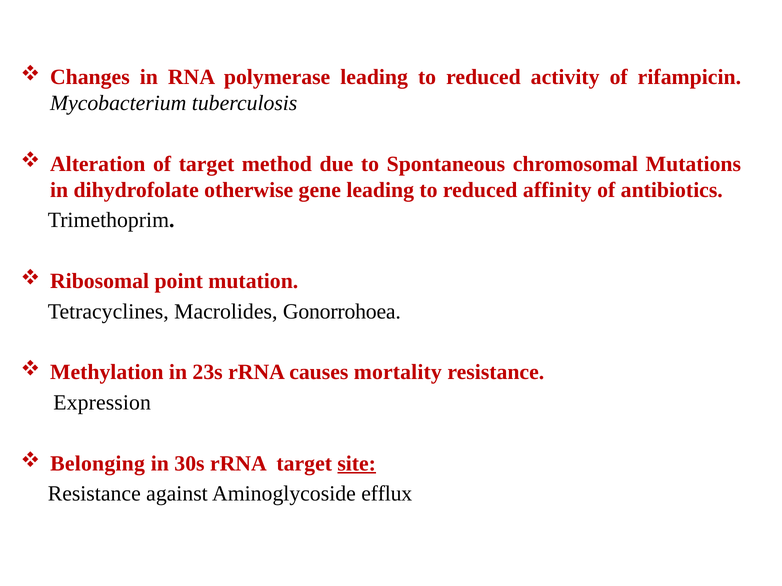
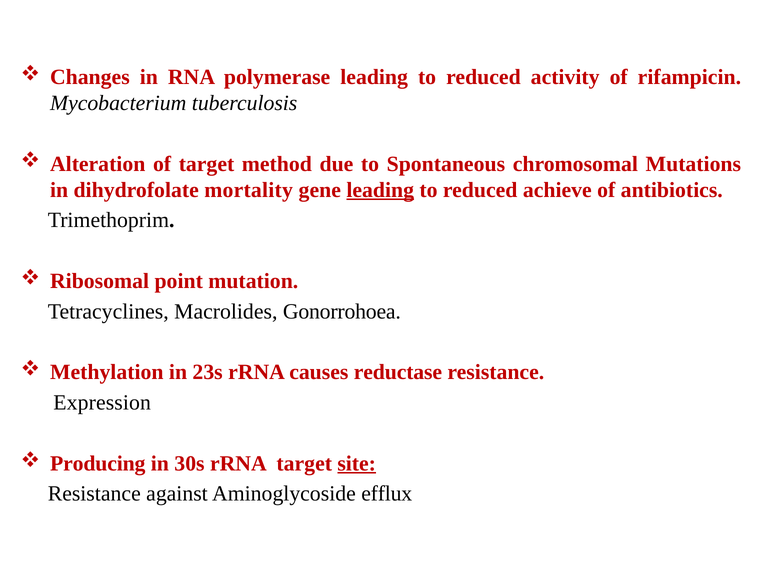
otherwise: otherwise -> mortality
leading at (380, 190) underline: none -> present
affinity: affinity -> achieve
mortality: mortality -> reductase
Belonging: Belonging -> Producing
